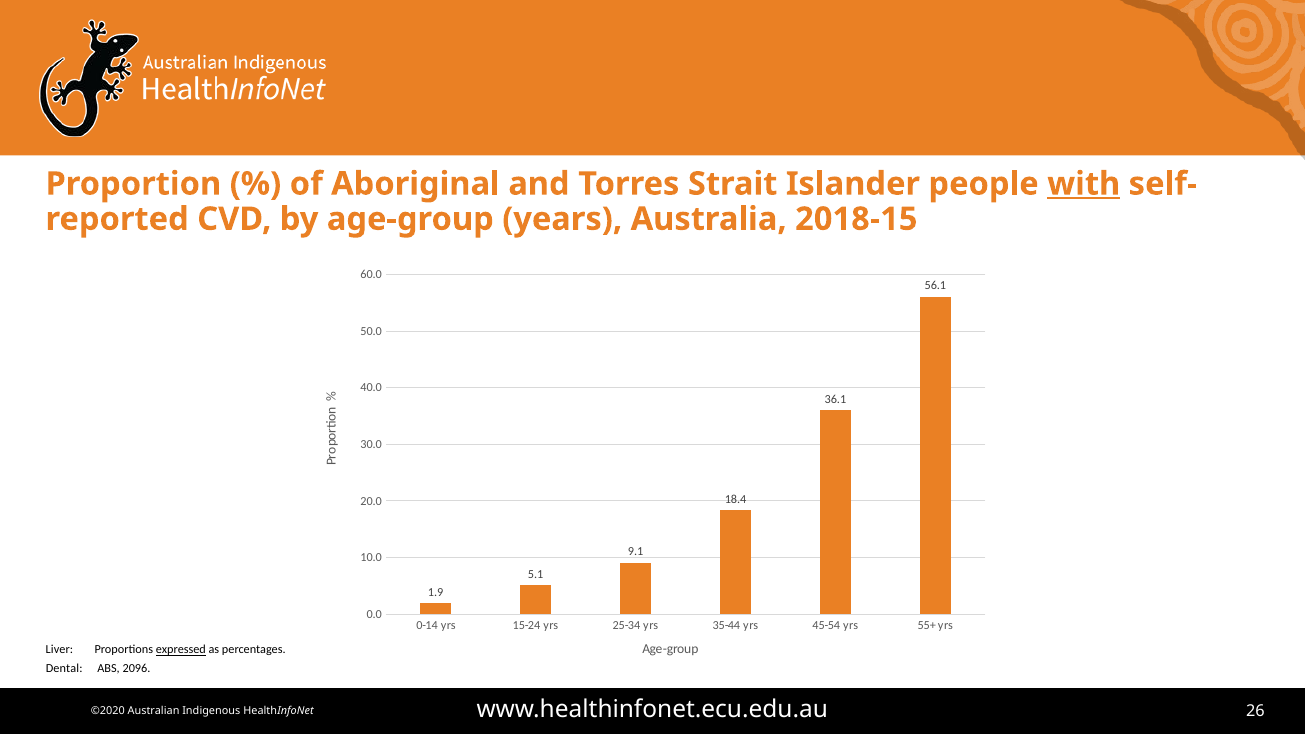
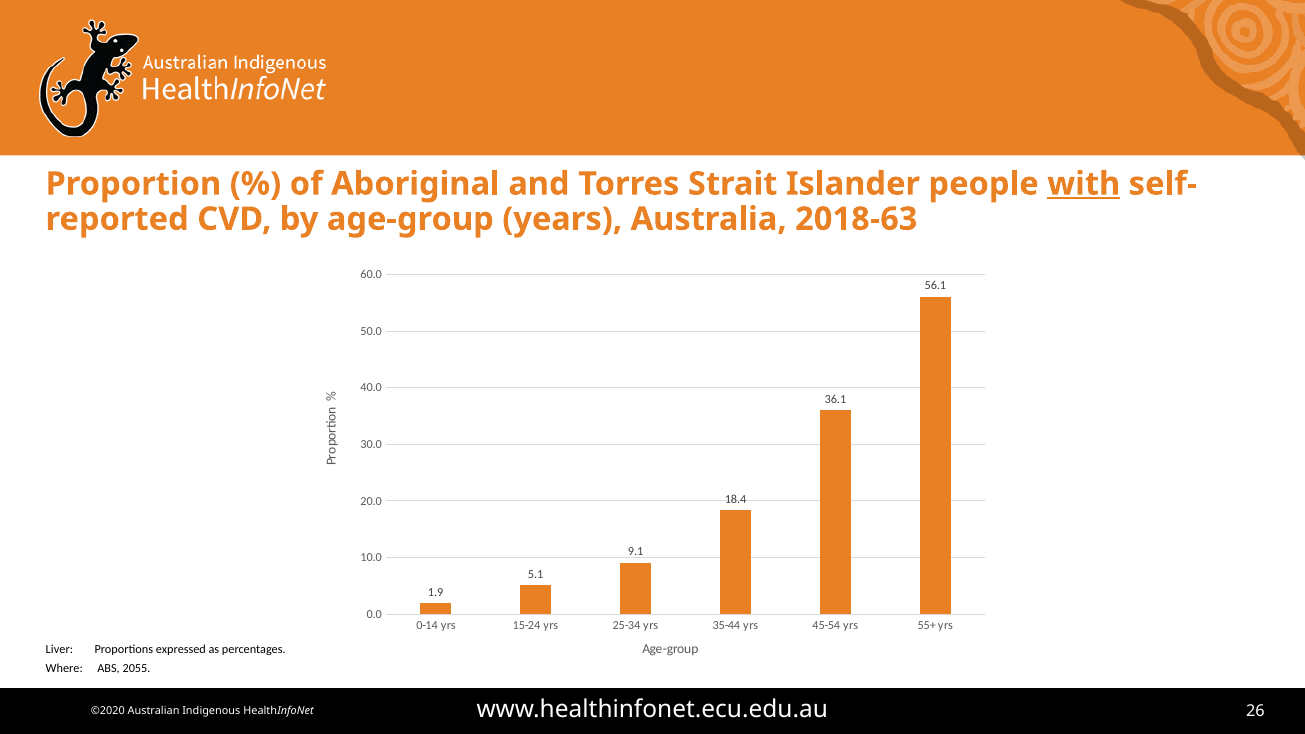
2018-15: 2018-15 -> 2018-63
expressed underline: present -> none
Dental: Dental -> Where
2096: 2096 -> 2055
